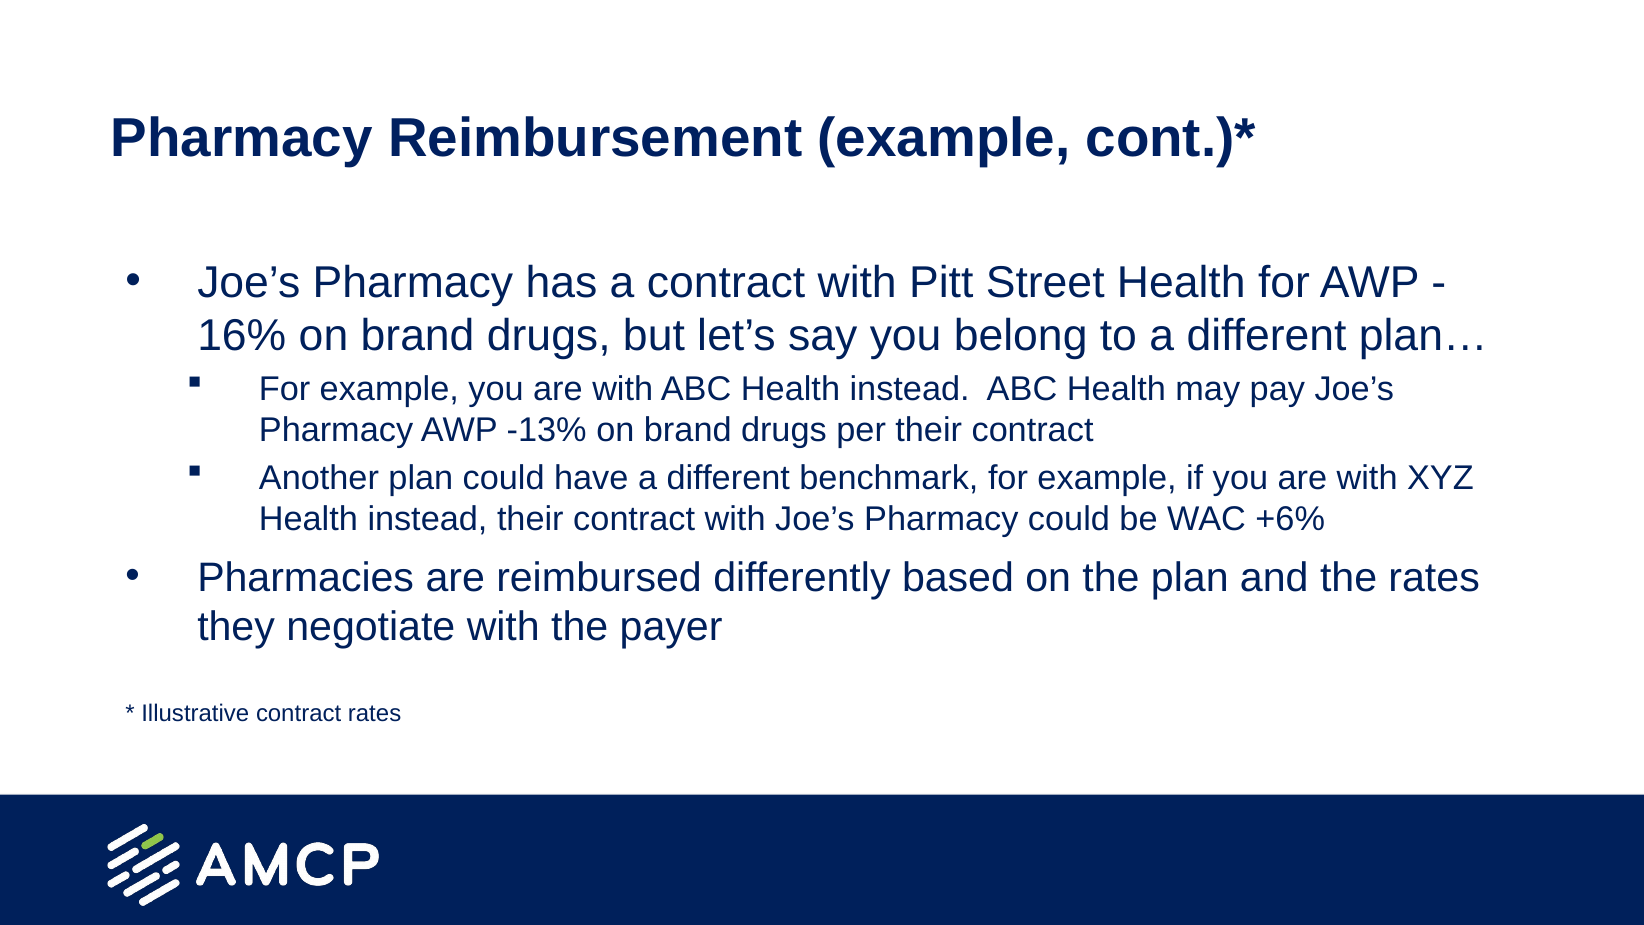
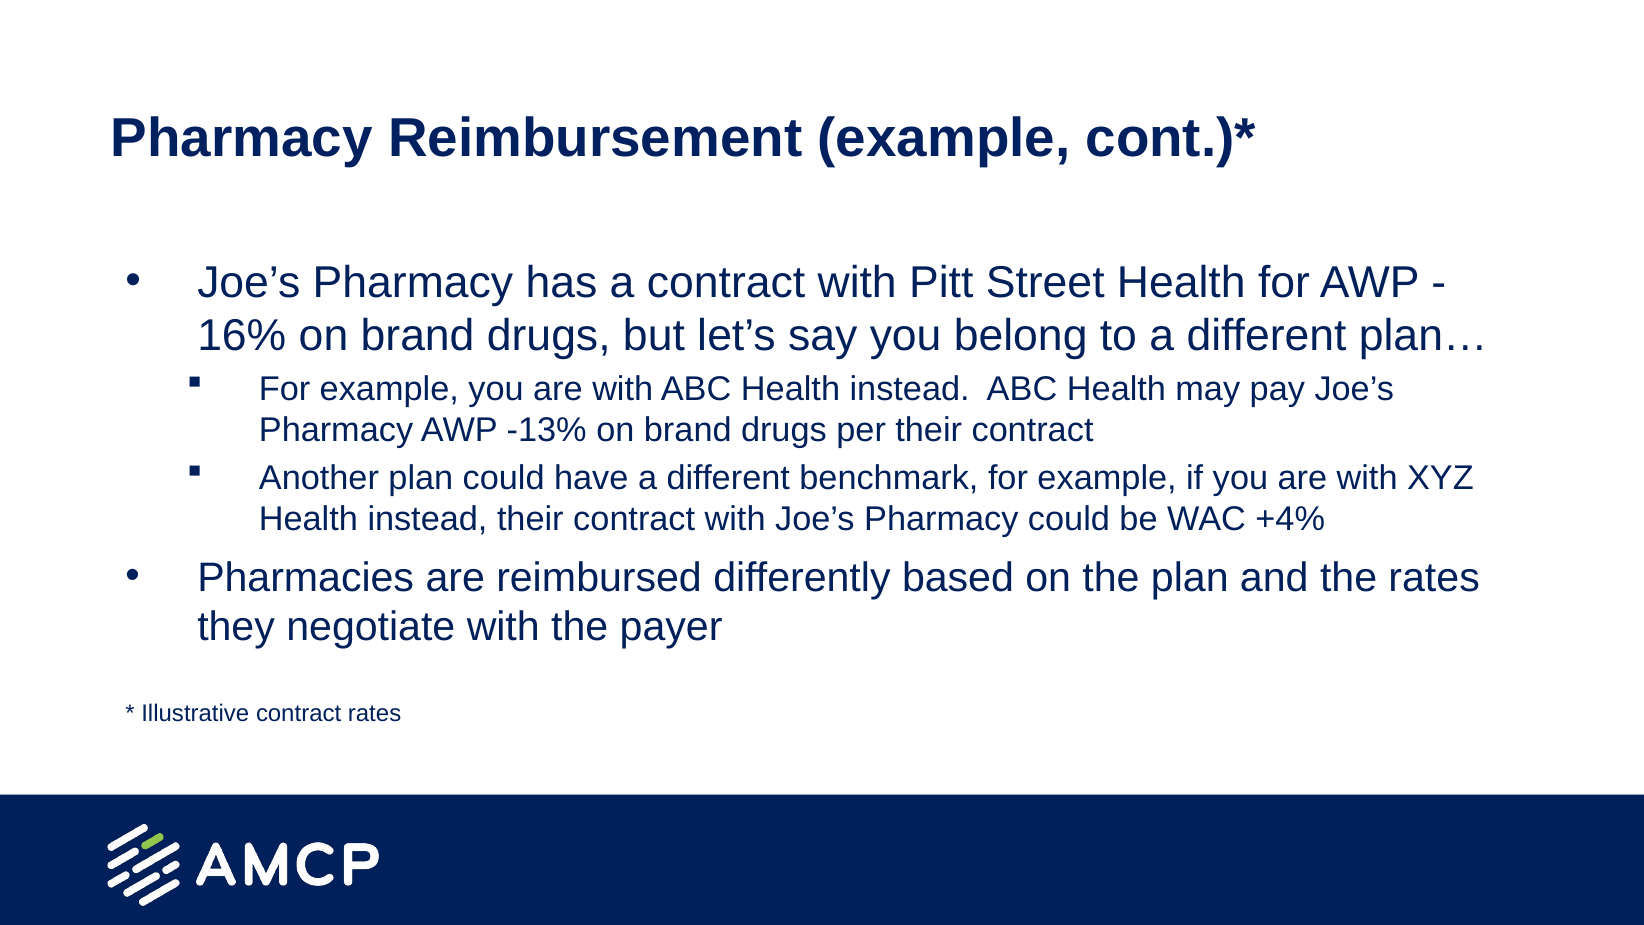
+6%: +6% -> +4%
